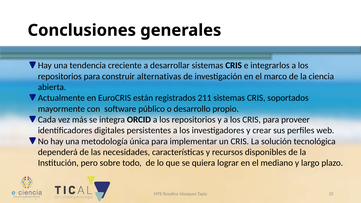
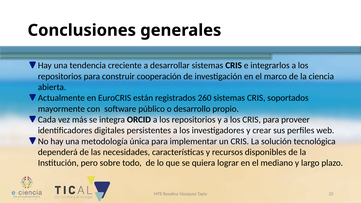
alternativas: alternativas -> cooperación
211: 211 -> 260
